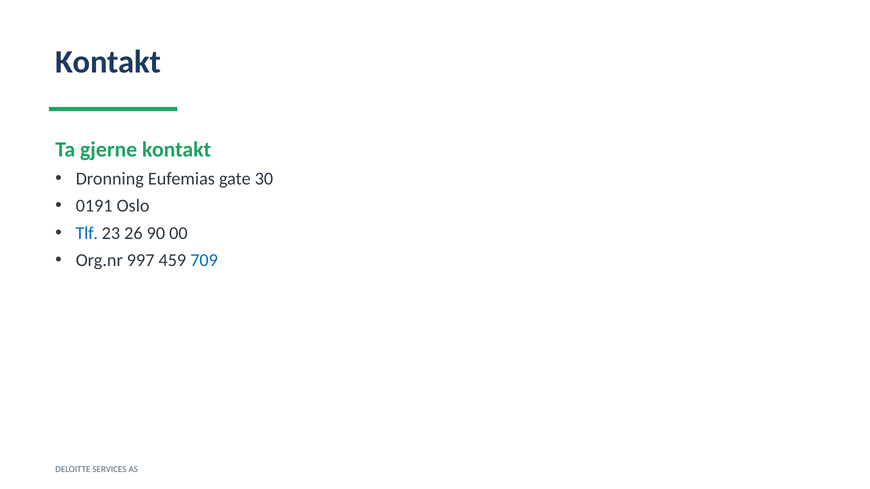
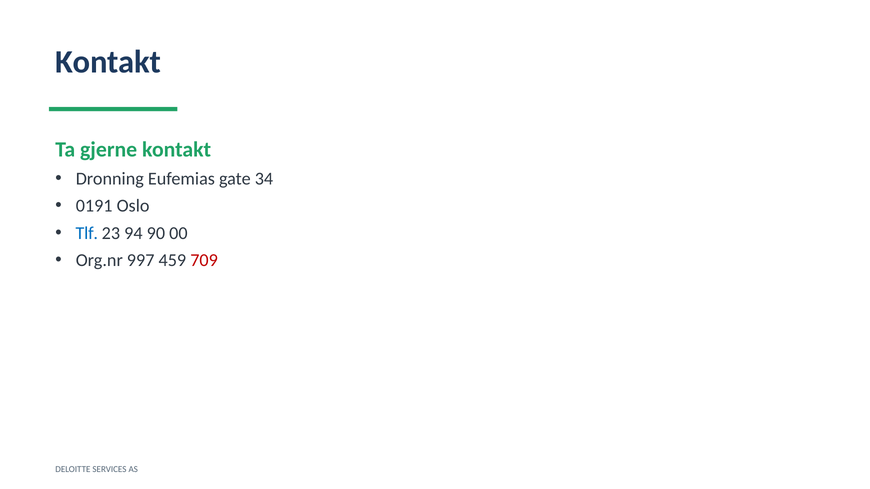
30: 30 -> 34
26: 26 -> 94
709 colour: blue -> red
